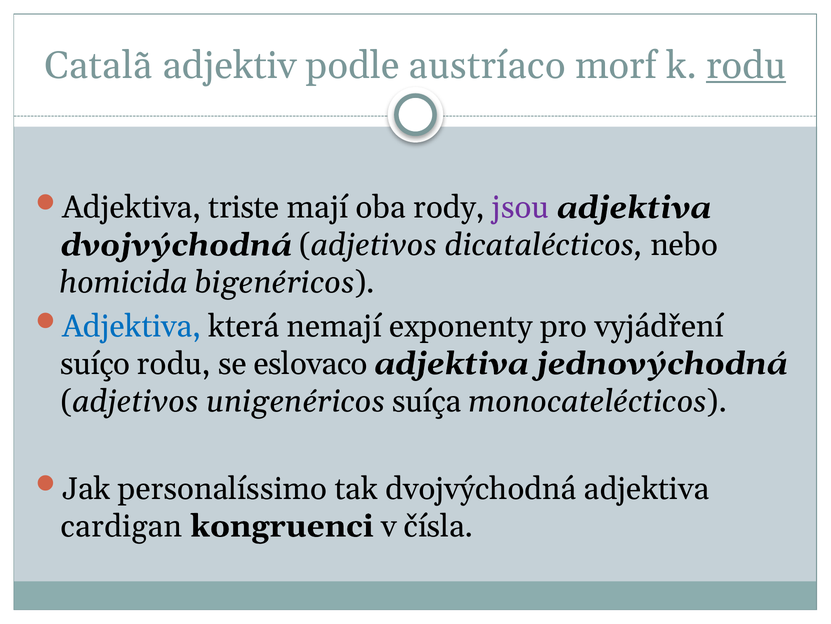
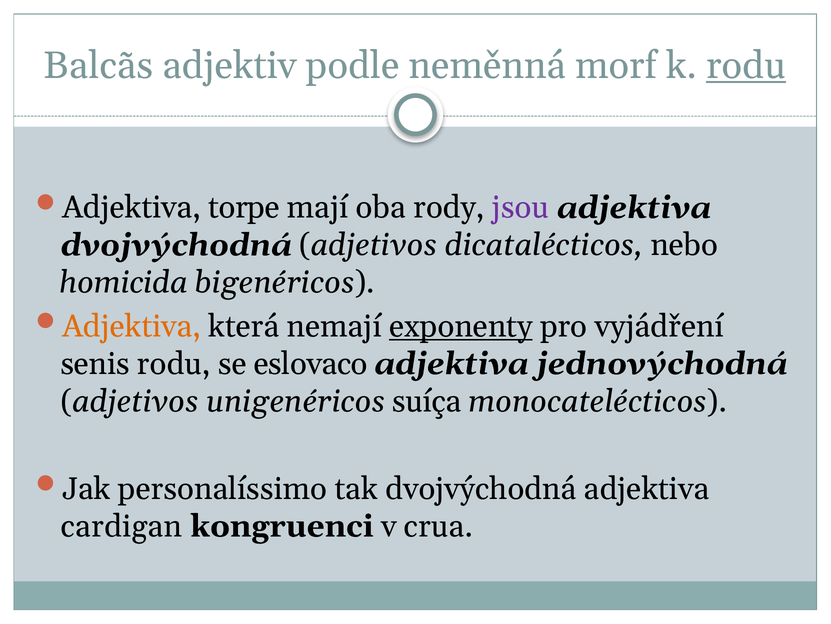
Catalã: Catalã -> Balcãs
austríaco: austríaco -> neměnná
triste: triste -> torpe
Adjektiva at (131, 326) colour: blue -> orange
exponenty underline: none -> present
suíço: suíço -> senis
čísla: čísla -> crua
